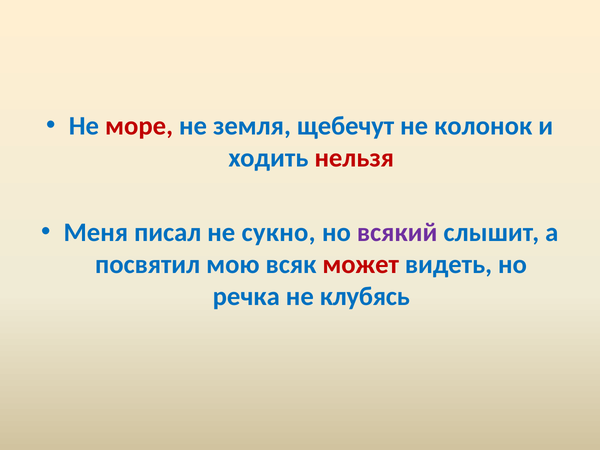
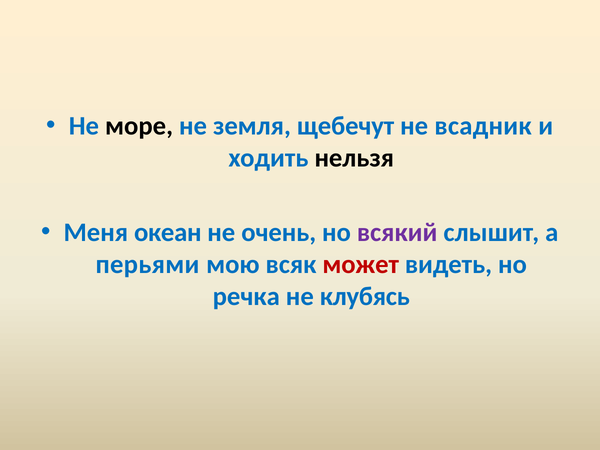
море colour: red -> black
колонок: колонок -> всадник
нельзя colour: red -> black
писал: писал -> океан
сукно: сукно -> очень
посвятил: посвятил -> перьями
